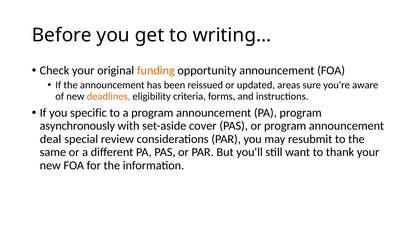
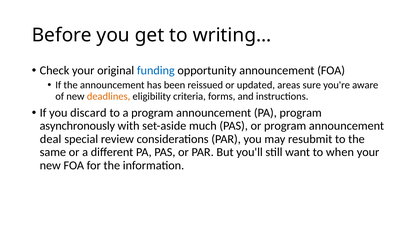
funding colour: orange -> blue
specific: specific -> discard
cover: cover -> much
thank: thank -> when
